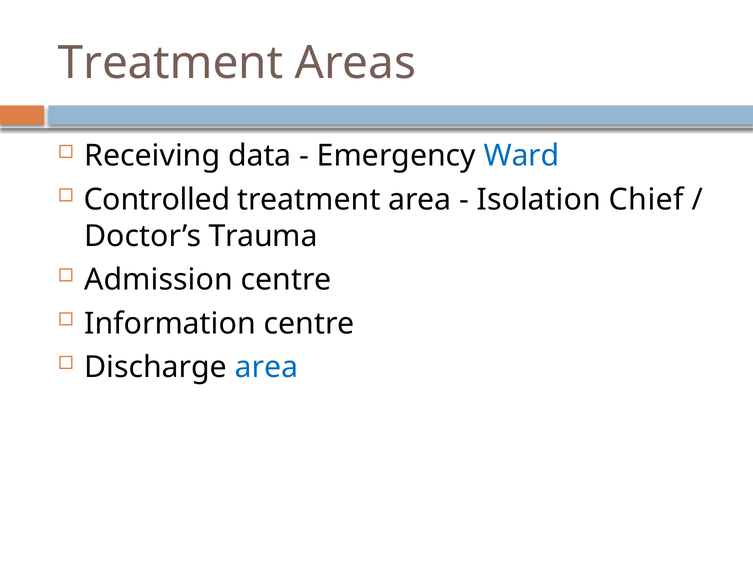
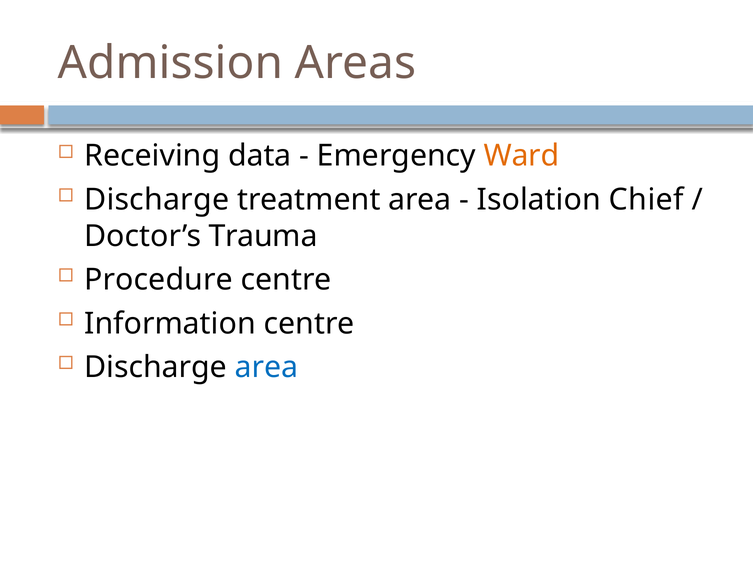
Treatment at (171, 63): Treatment -> Admission
Ward colour: blue -> orange
Controlled at (157, 200): Controlled -> Discharge
Admission: Admission -> Procedure
